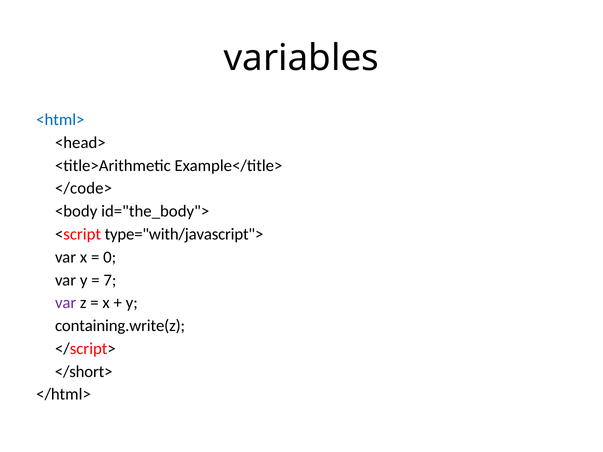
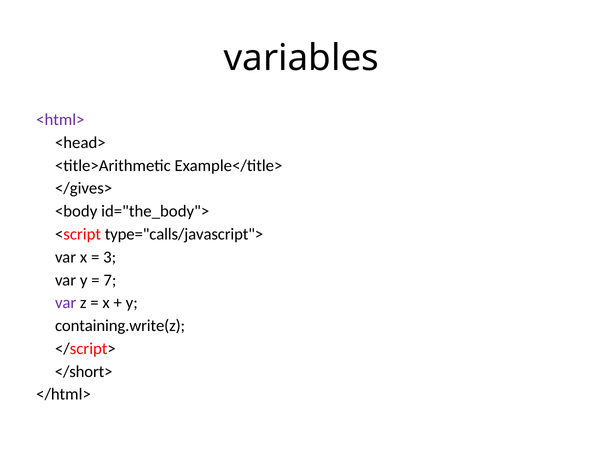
<html> colour: blue -> purple
</code>: </code> -> </gives>
type="with/javascript">: type="with/javascript"> -> type="calls/javascript">
0: 0 -> 3
